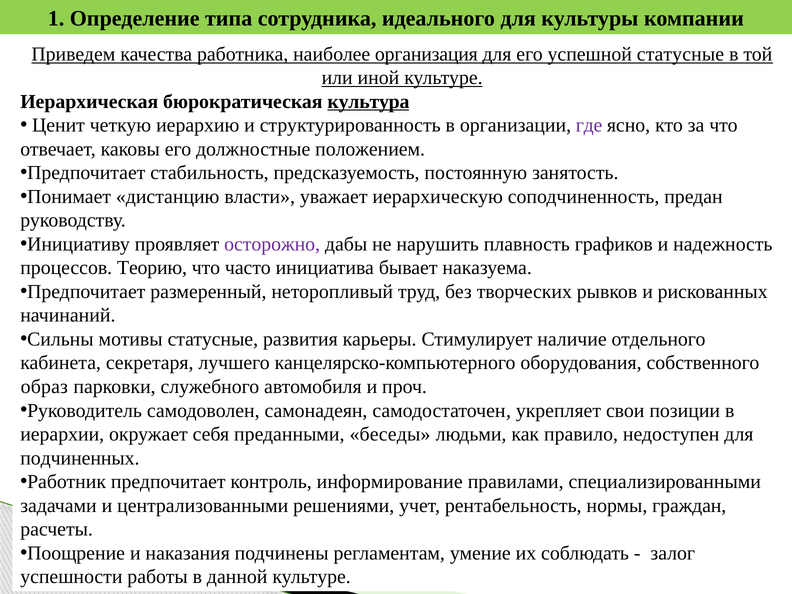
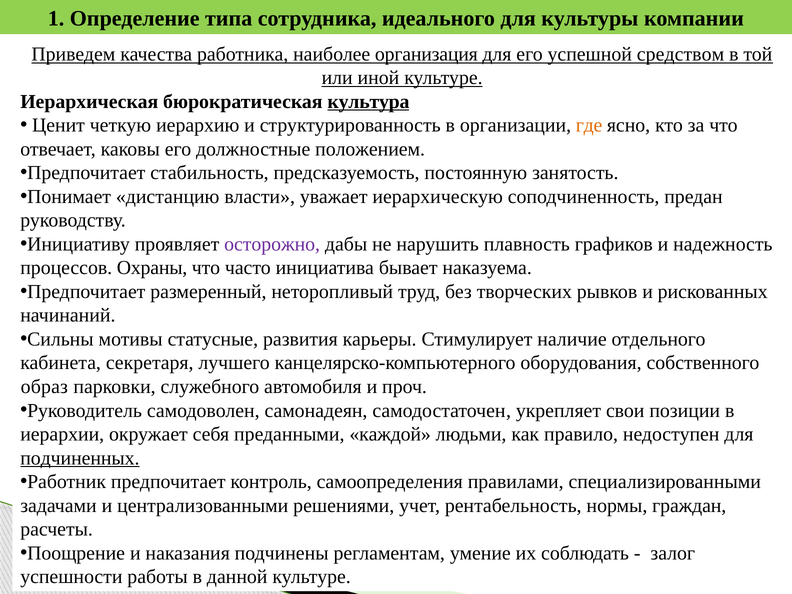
успешной статусные: статусные -> средством
где colour: purple -> orange
Теорию: Теорию -> Охраны
беседы: беседы -> каждой
подчиненных underline: none -> present
информирование: информирование -> самоопределения
